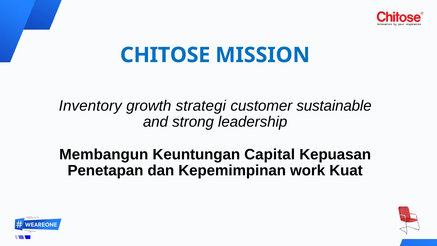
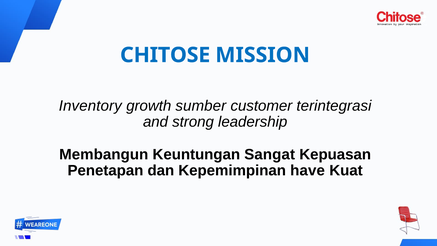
strategi: strategi -> sumber
sustainable: sustainable -> terintegrasi
Capital: Capital -> Sangat
work: work -> have
